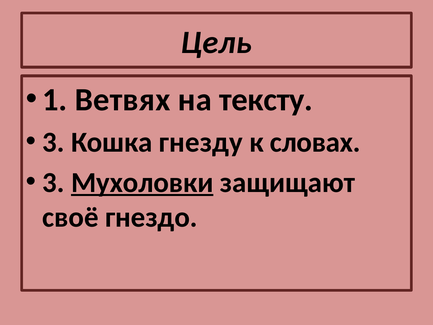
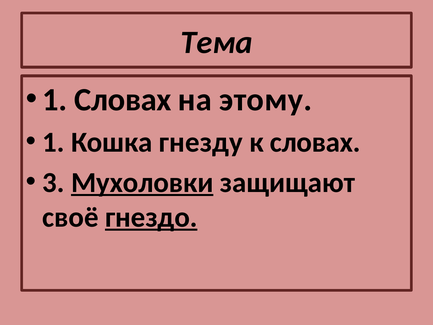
Цель: Цель -> Тема
1 Ветвях: Ветвях -> Словах
тексту: тексту -> этому
3 at (53, 142): 3 -> 1
гнездо underline: none -> present
